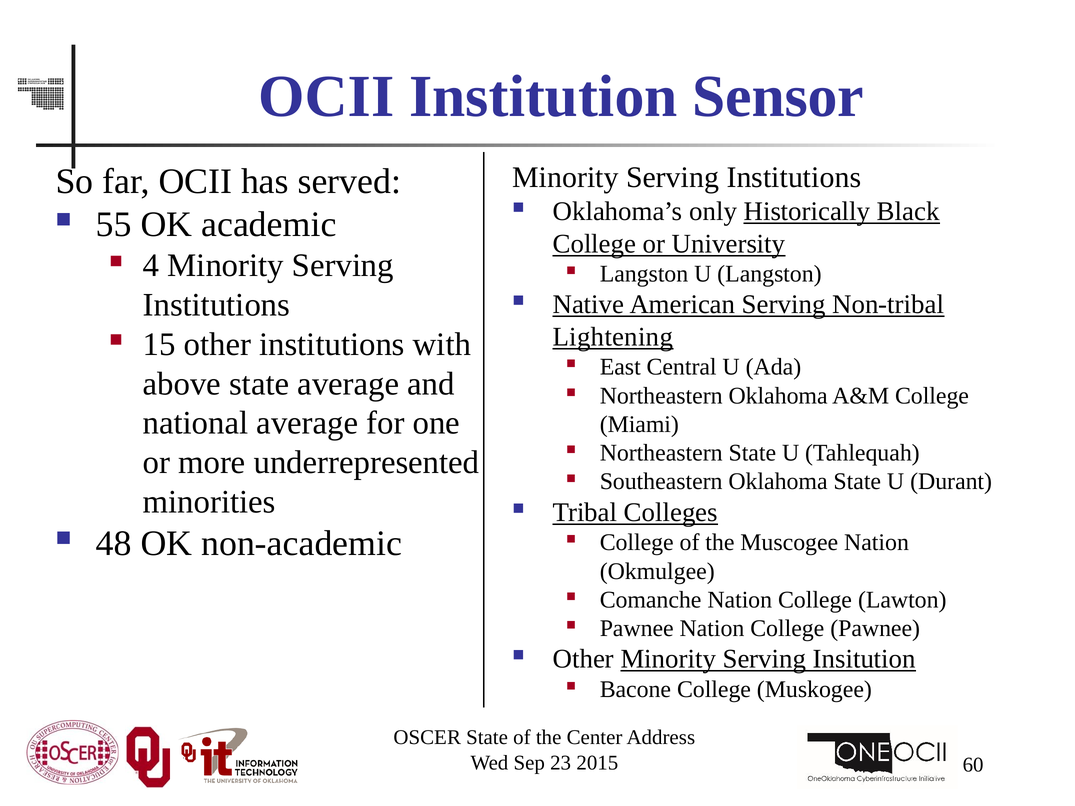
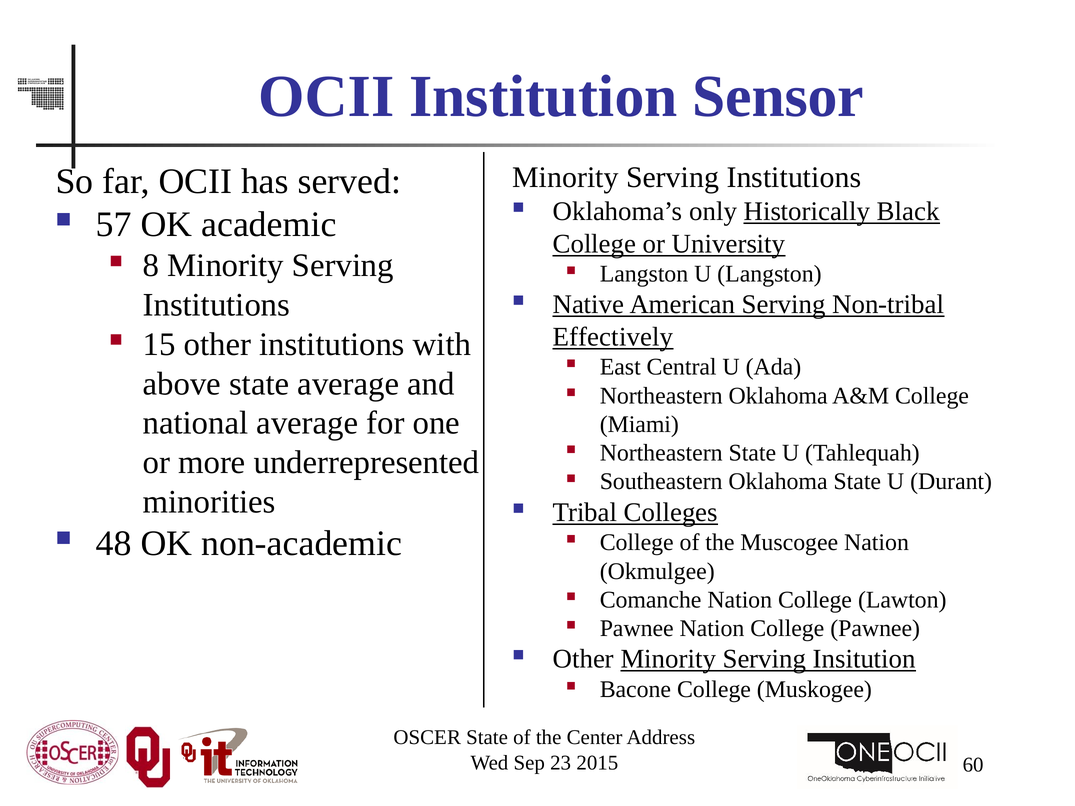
55: 55 -> 57
4: 4 -> 8
Lightening: Lightening -> Effectively
